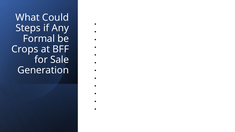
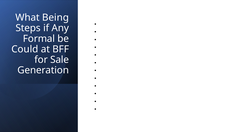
Could: Could -> Being
Crops: Crops -> Could
